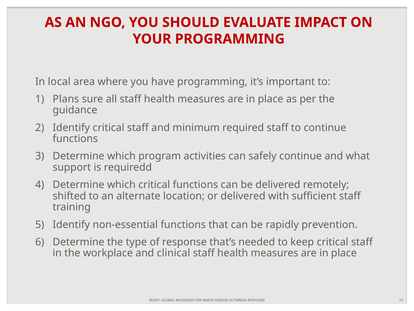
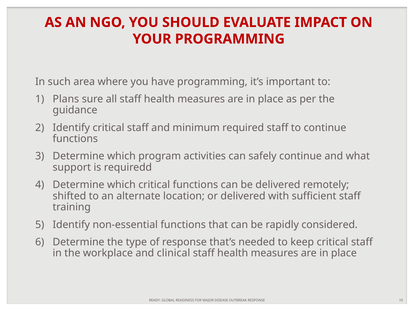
local: local -> such
prevention: prevention -> considered
